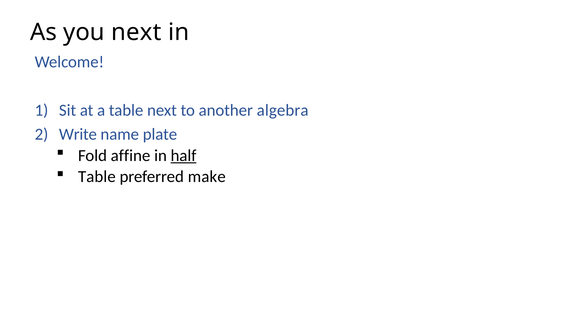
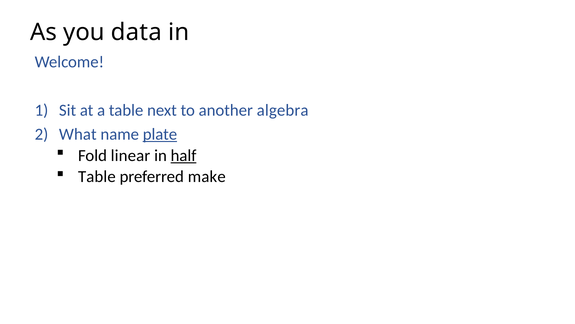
you next: next -> data
Write: Write -> What
plate underline: none -> present
affine: affine -> linear
